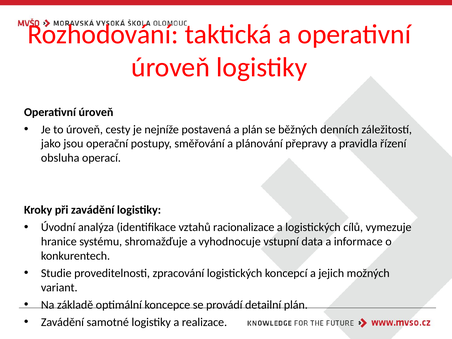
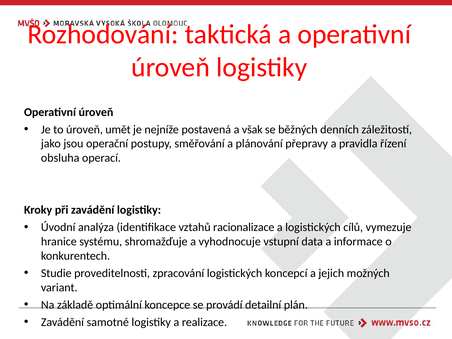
cesty: cesty -> umět
a plán: plán -> však
